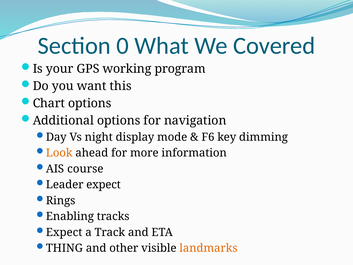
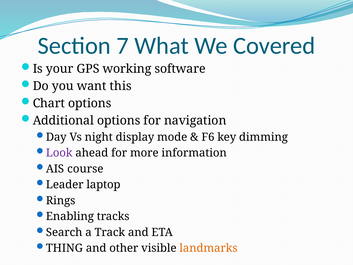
0: 0 -> 7
program: program -> software
Look colour: orange -> purple
Leader expect: expect -> laptop
Expect at (64, 232): Expect -> Search
